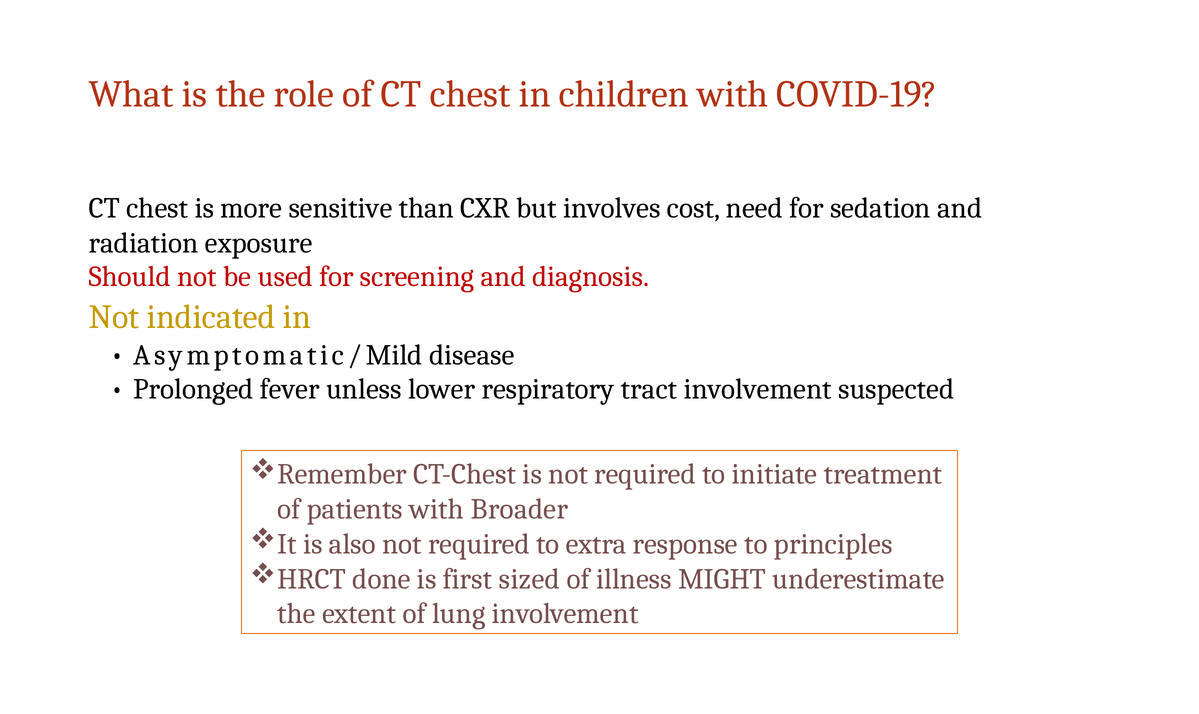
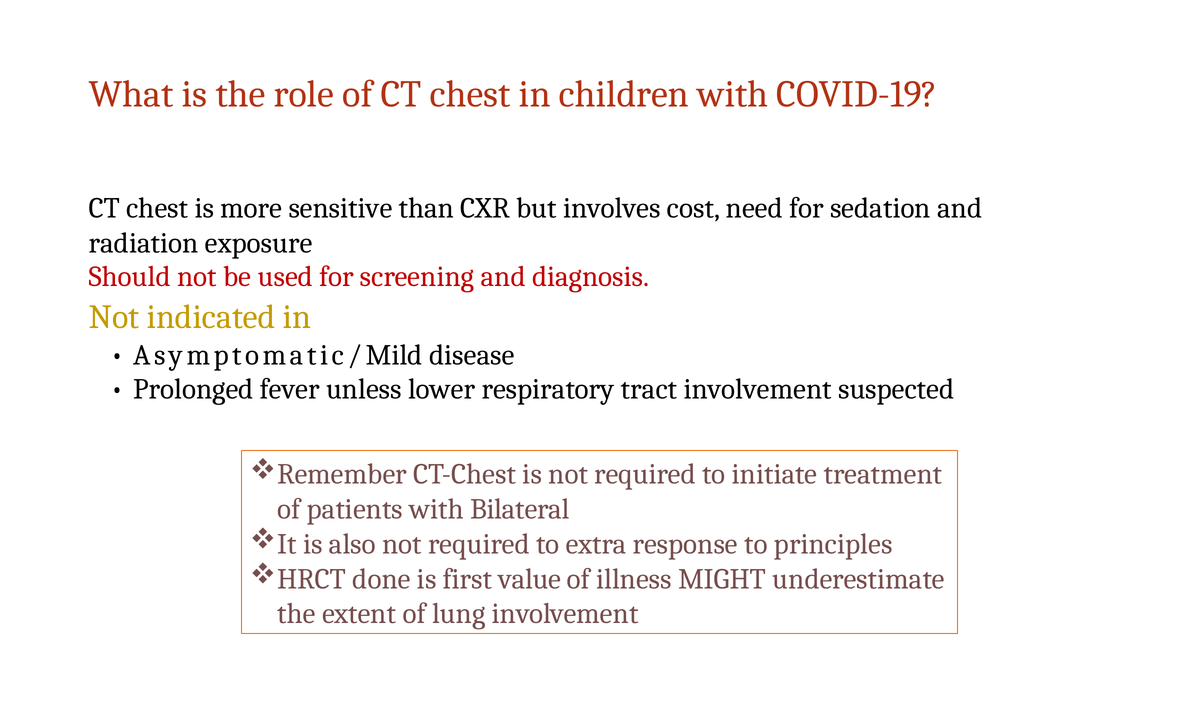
Broader: Broader -> Bilateral
sized: sized -> value
